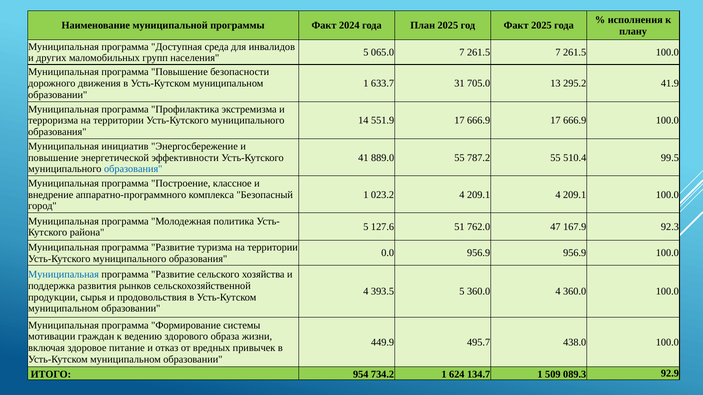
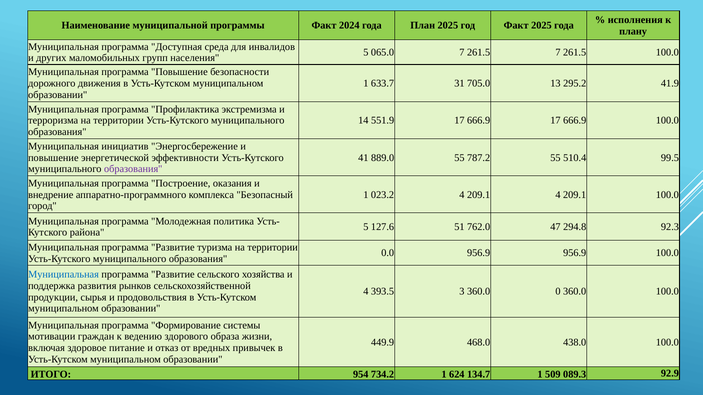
образования at (133, 169) colour: blue -> purple
классное: классное -> оказания
167.9: 167.9 -> 294.8
393.5 5: 5 -> 3
360.0 4: 4 -> 0
495.7: 495.7 -> 468.0
